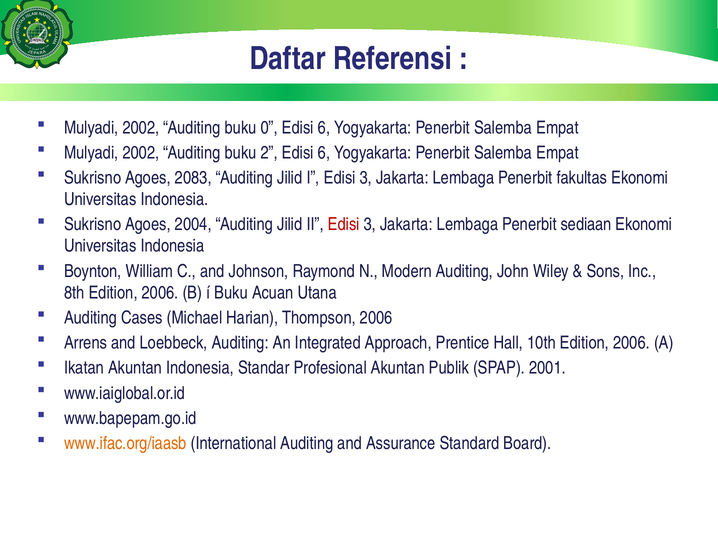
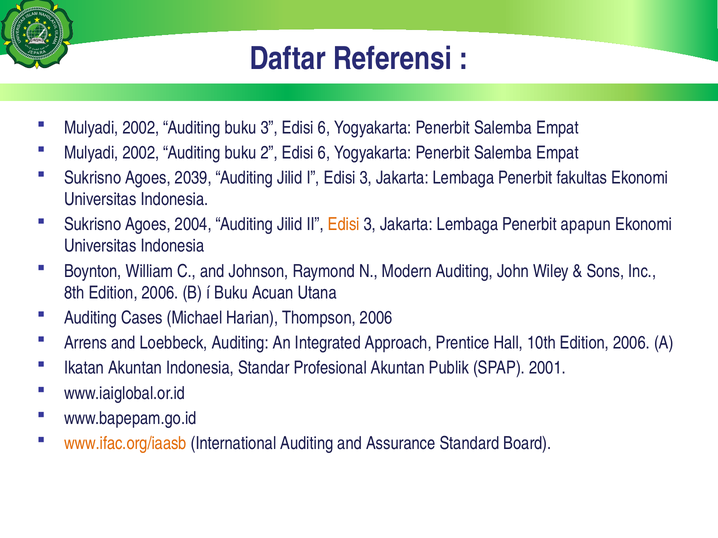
buku 0: 0 -> 3
2083: 2083 -> 2039
Edisi at (344, 225) colour: red -> orange
sediaan: sediaan -> apapun
